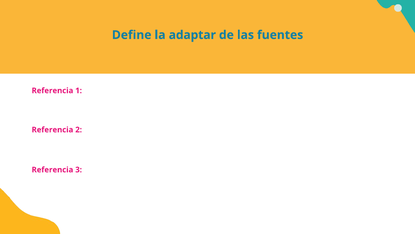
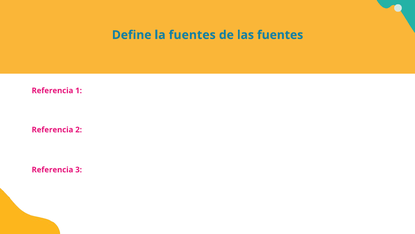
la adaptar: adaptar -> fuentes
